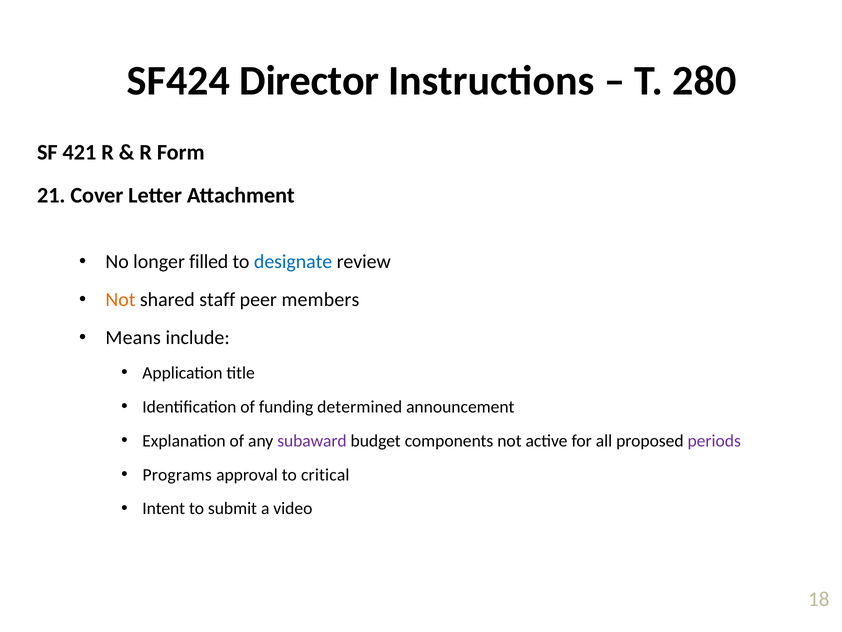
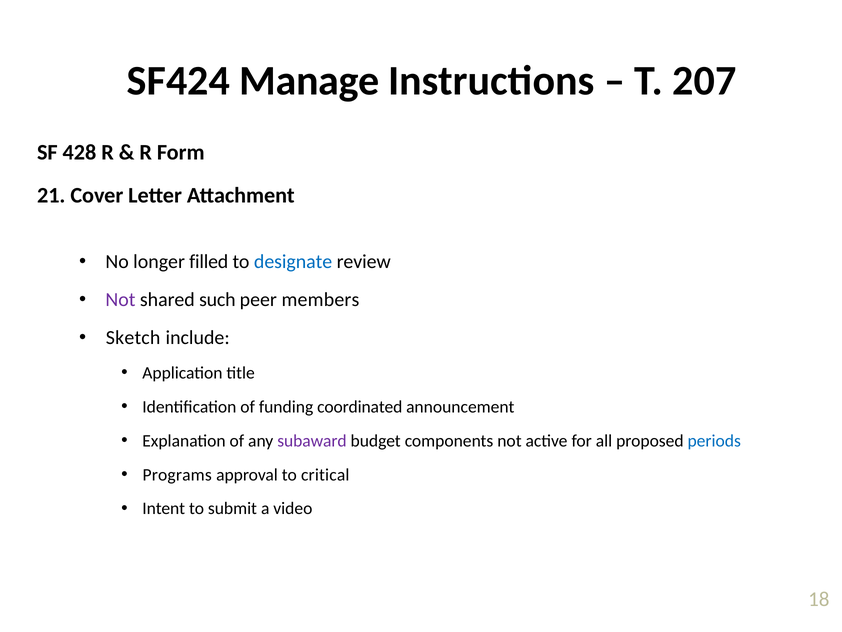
Director: Director -> Manage
280: 280 -> 207
421: 421 -> 428
Not at (120, 300) colour: orange -> purple
staff: staff -> such
Means: Means -> Sketch
determined: determined -> coordinated
periods colour: purple -> blue
